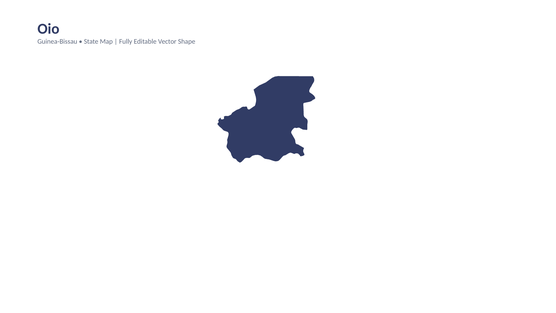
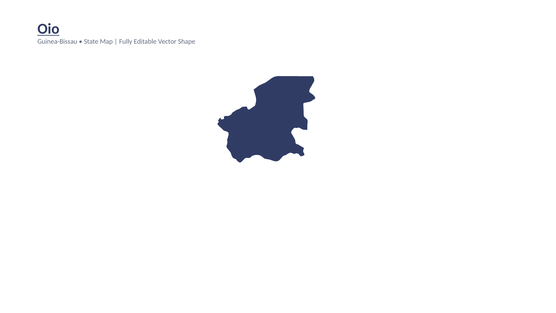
Oio underline: none -> present
